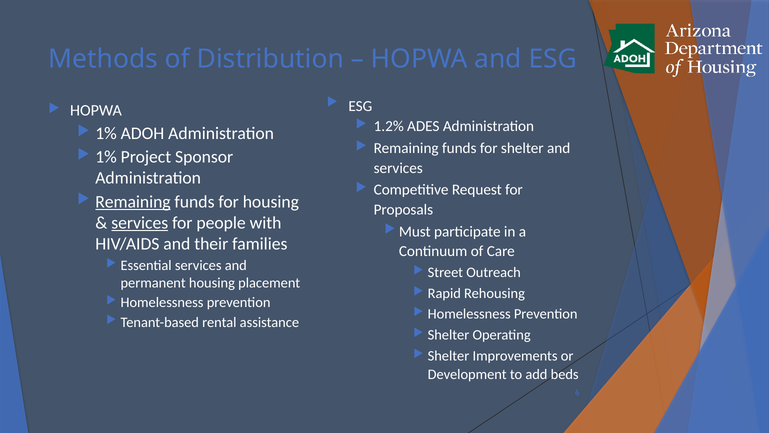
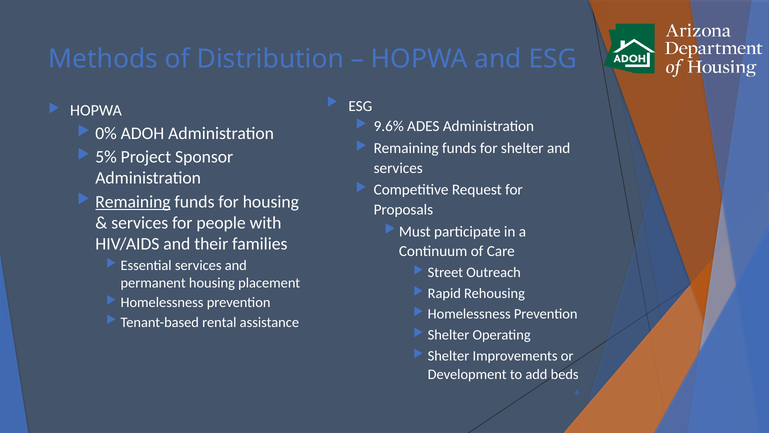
1.2%: 1.2% -> 9.6%
1% at (106, 133): 1% -> 0%
1% at (106, 157): 1% -> 5%
services at (140, 223) underline: present -> none
